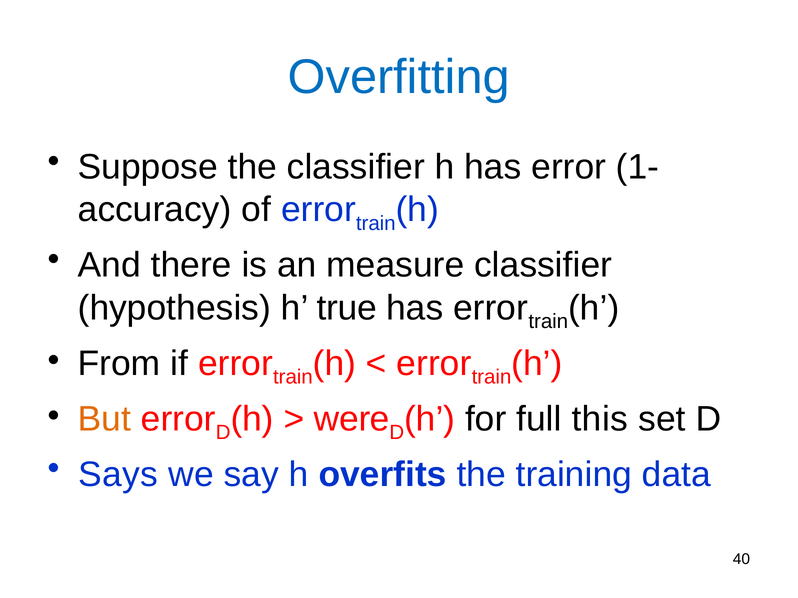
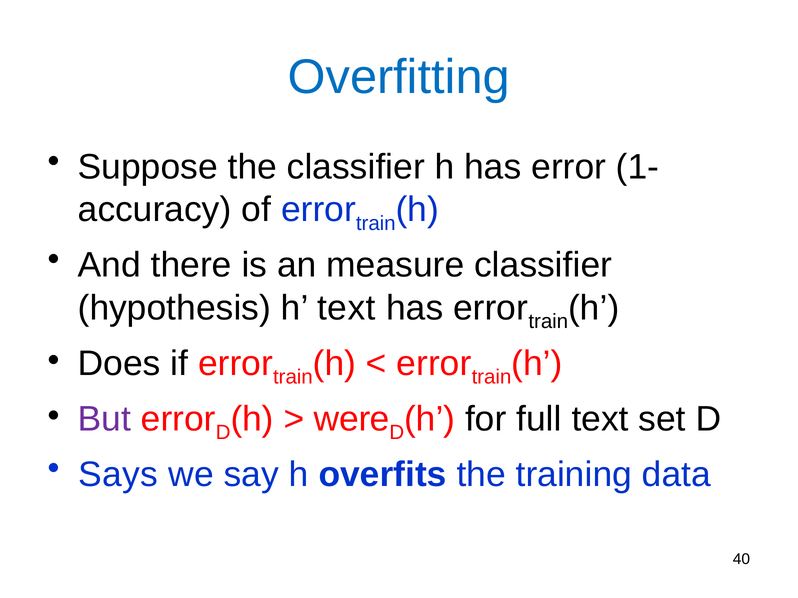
h true: true -> text
From: From -> Does
But colour: orange -> purple
full this: this -> text
